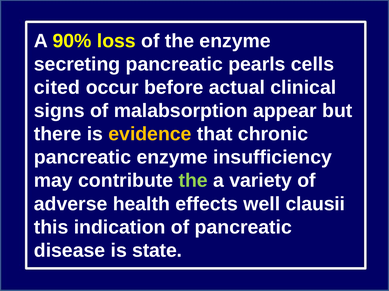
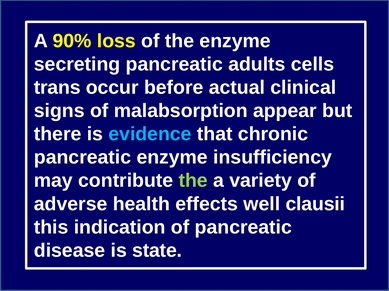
pearls: pearls -> adults
cited: cited -> trans
evidence colour: yellow -> light blue
